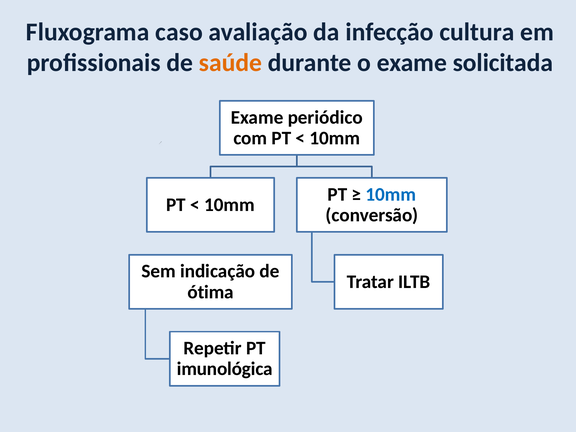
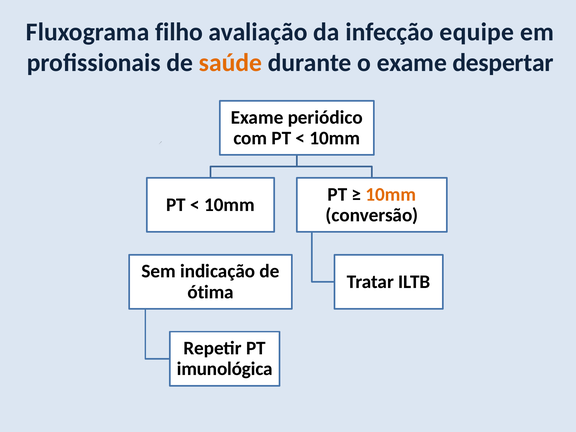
caso: caso -> filho
cultura: cultura -> equipe
solicitada: solicitada -> despertar
10mm at (391, 194) colour: blue -> orange
